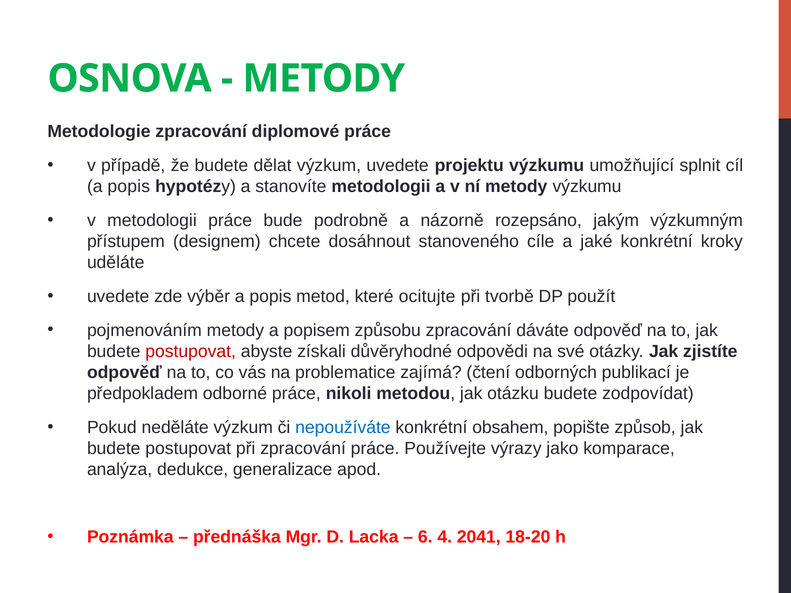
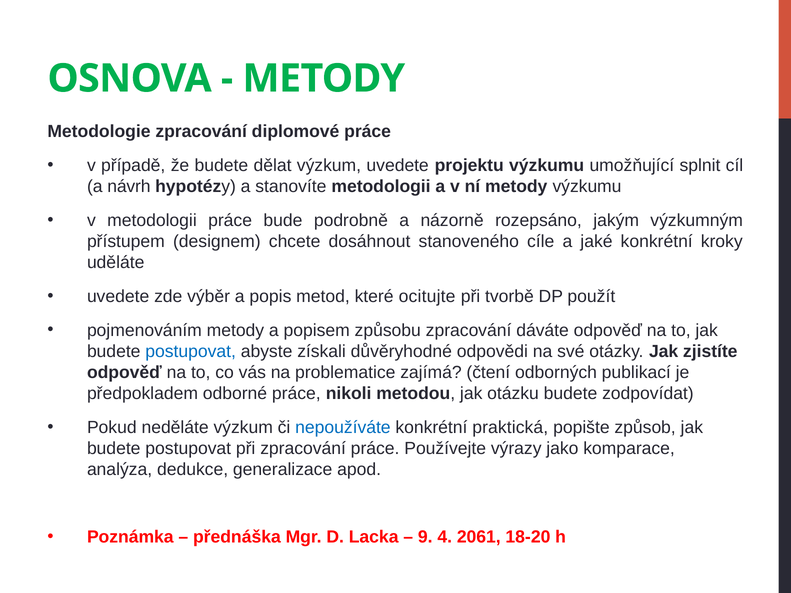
popis at (129, 187): popis -> návrh
postupovat at (191, 351) colour: red -> blue
obsahem: obsahem -> praktická
6: 6 -> 9
2041: 2041 -> 2061
